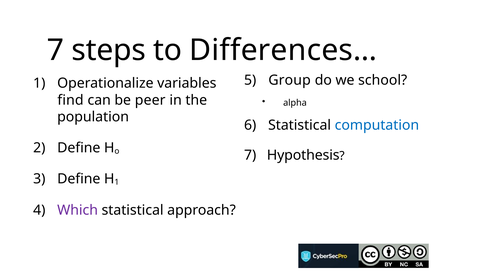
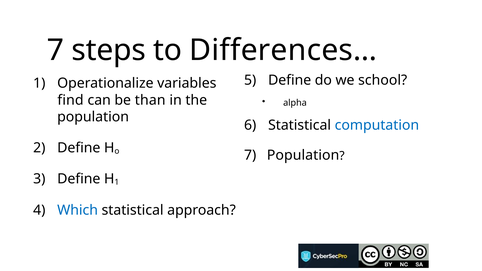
Group at (290, 80): Group -> Define
peer: peer -> than
7 Hypothesis: Hypothesis -> Population
Which colour: purple -> blue
